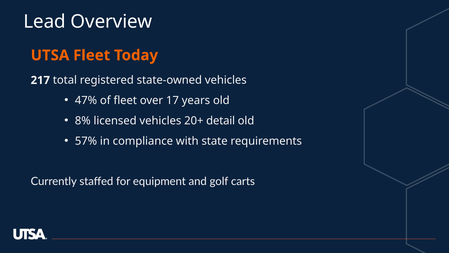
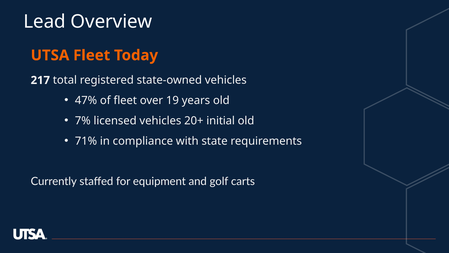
17: 17 -> 19
8%: 8% -> 7%
detail: detail -> initial
57%: 57% -> 71%
